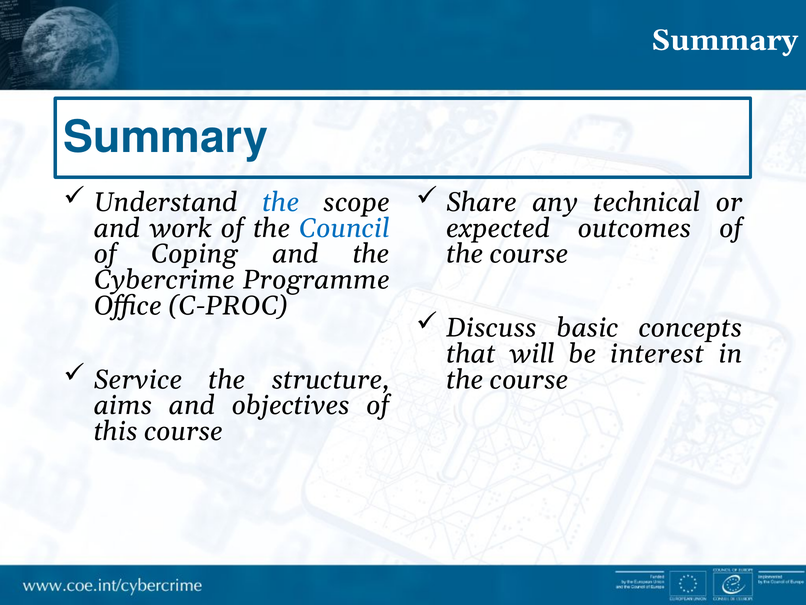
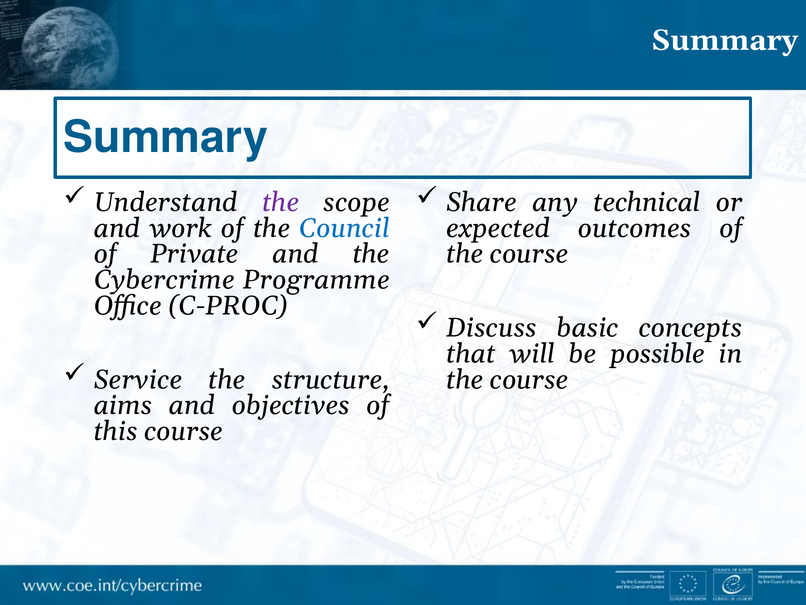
the at (281, 202) colour: blue -> purple
Coping: Coping -> Private
interest: interest -> possible
